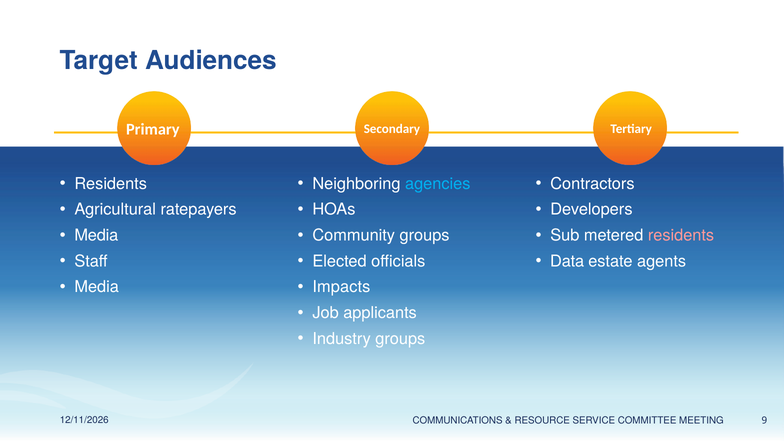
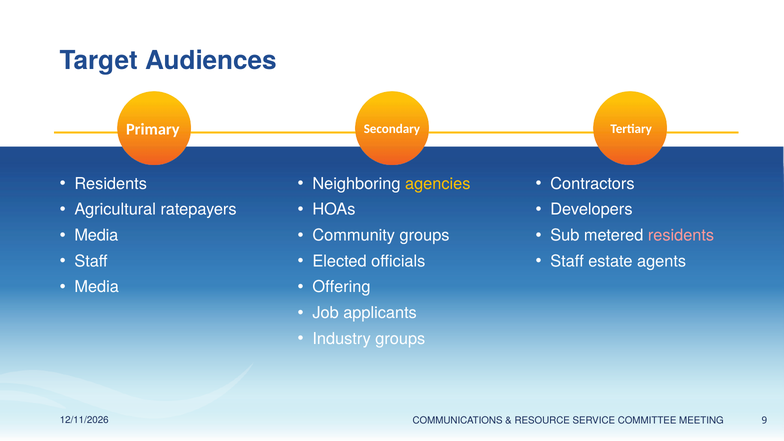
agencies colour: light blue -> yellow
Data at (567, 261): Data -> Staff
Impacts: Impacts -> Offering
